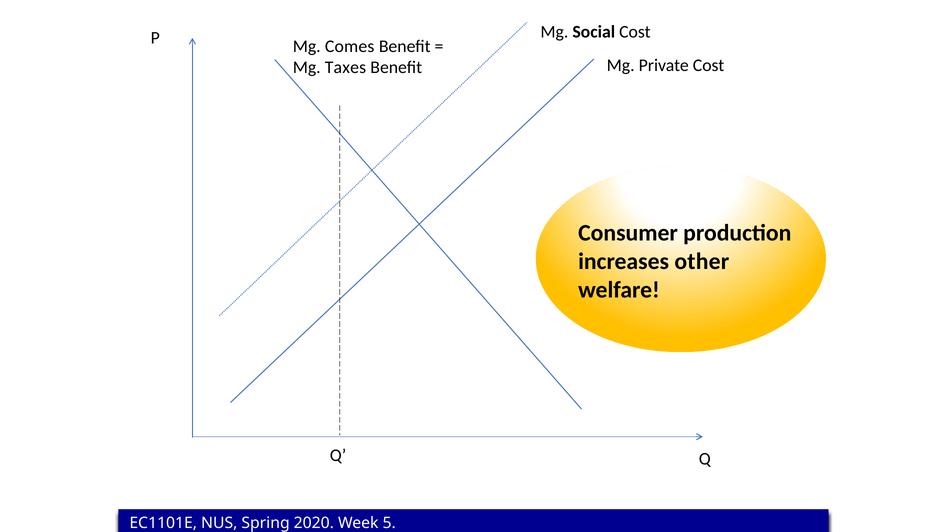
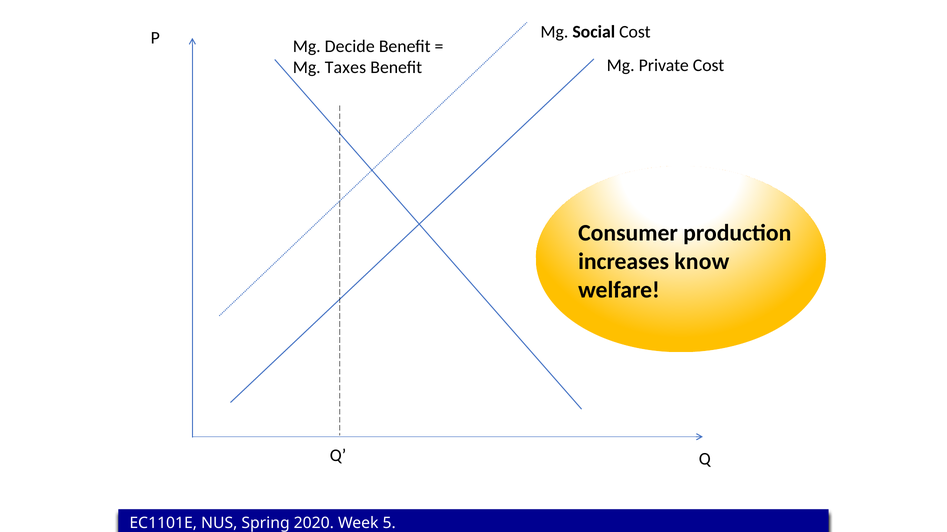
Comes: Comes -> Decide
other: other -> know
